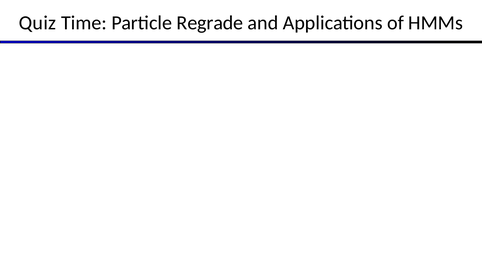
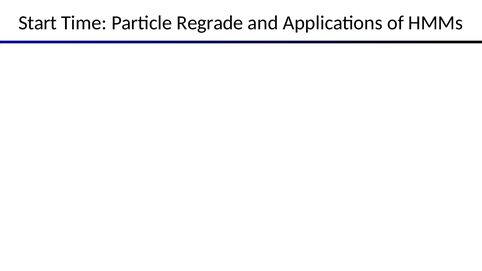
Quiz: Quiz -> Start
